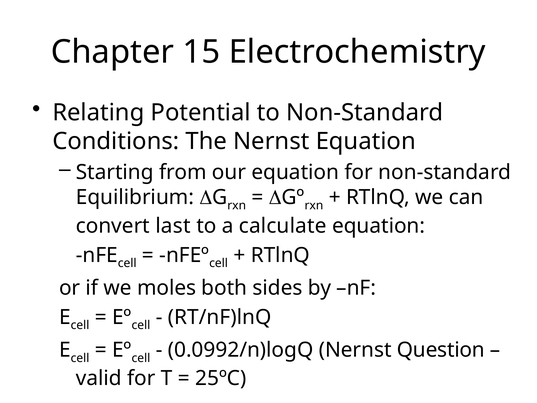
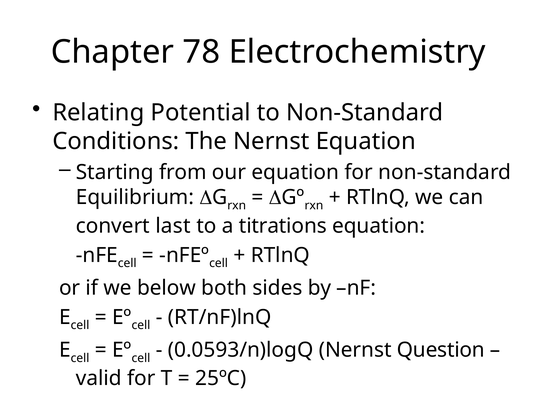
15: 15 -> 78
calculate: calculate -> titrations
moles: moles -> below
0.0992/n)logQ: 0.0992/n)logQ -> 0.0593/n)logQ
